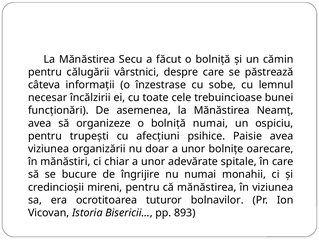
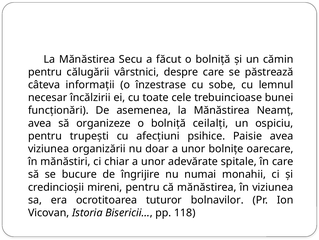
bolniță numai: numai -> ceilalți
893: 893 -> 118
